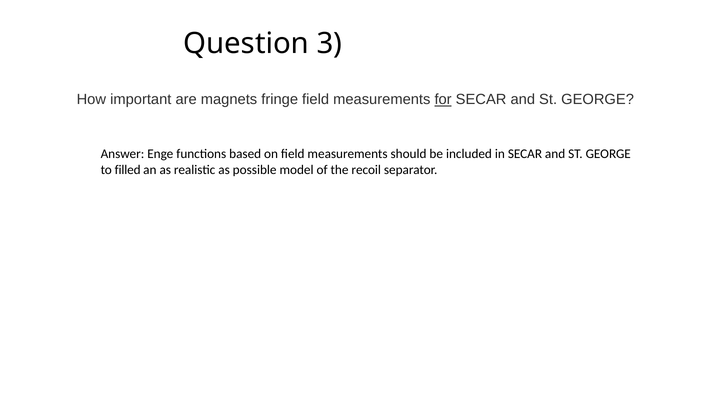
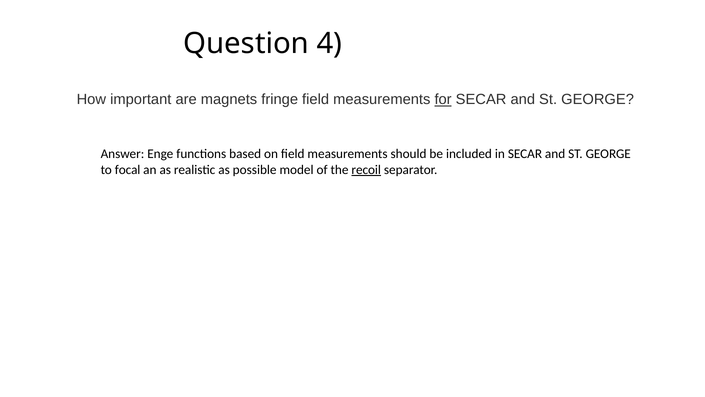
3: 3 -> 4
filled: filled -> focal
recoil underline: none -> present
